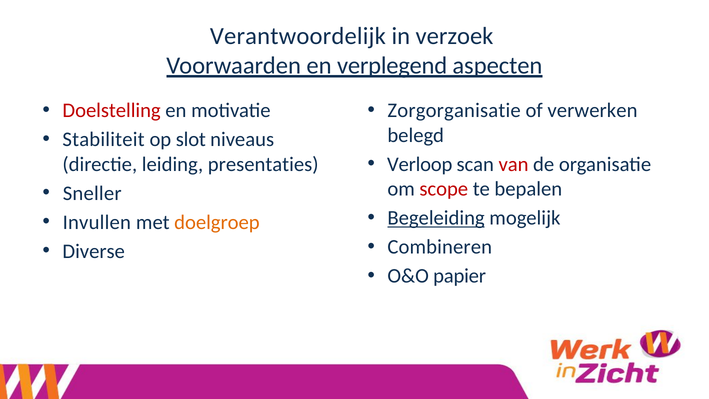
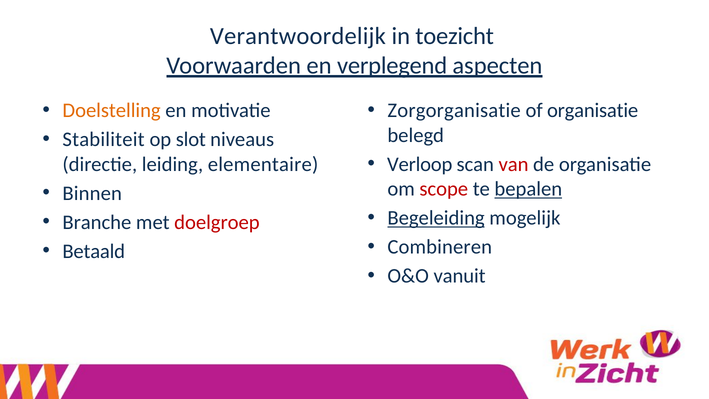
verzoek: verzoek -> toezicht
Doelstelling colour: red -> orange
of verwerken: verwerken -> organisatie
presentaties: presentaties -> elementaire
bepalen underline: none -> present
Sneller: Sneller -> Binnen
Invullen: Invullen -> Branche
doelgroep colour: orange -> red
Diverse: Diverse -> Betaald
papier: papier -> vanuit
